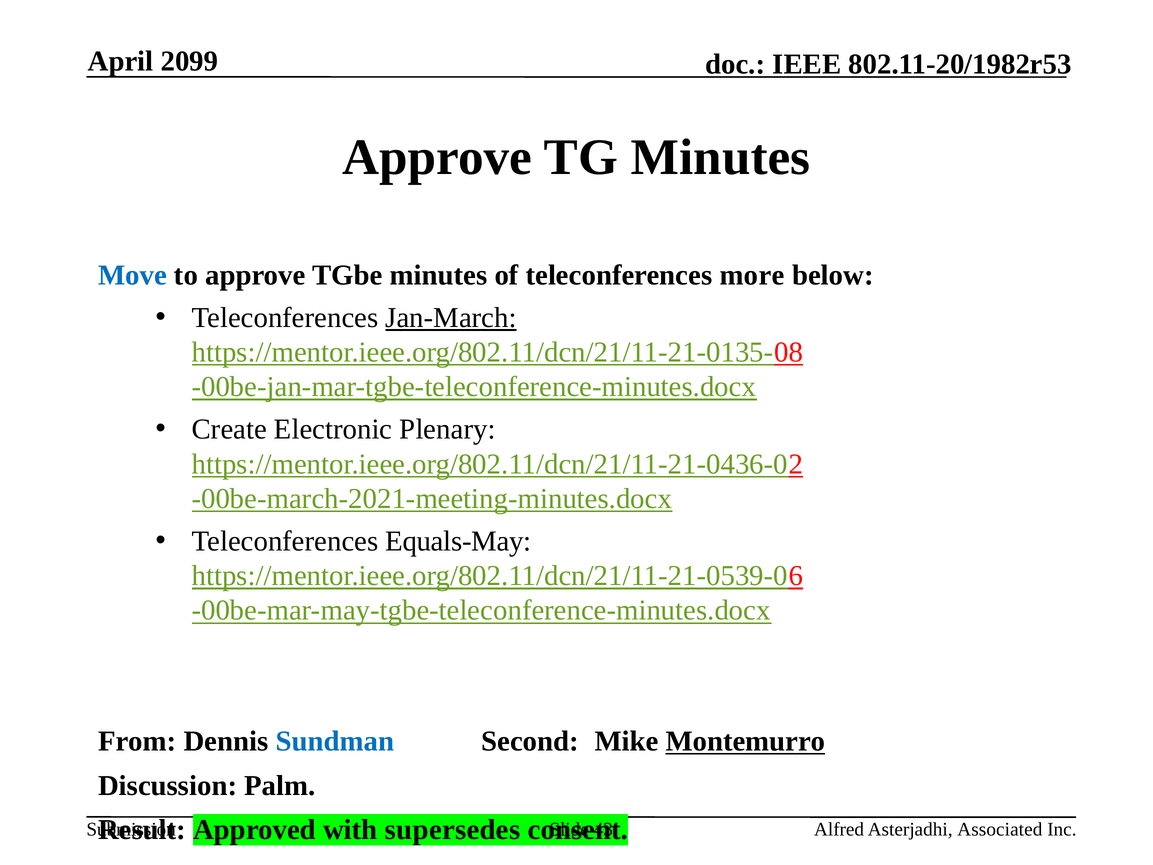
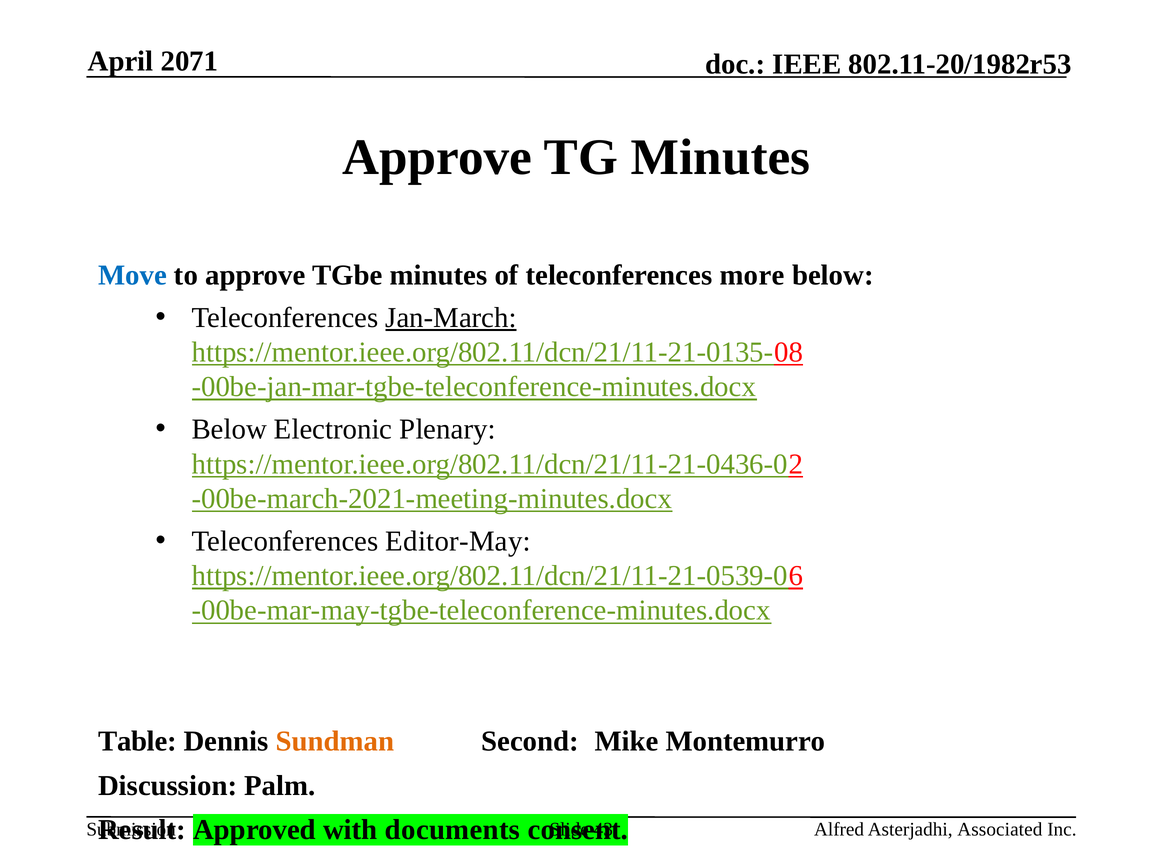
2099: 2099 -> 2071
Create at (229, 429): Create -> Below
Equals-May: Equals-May -> Editor-May
From: From -> Table
Sundman colour: blue -> orange
Montemurro underline: present -> none
supersedes: supersedes -> documents
